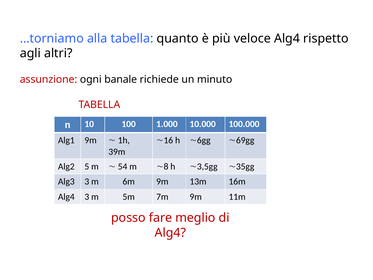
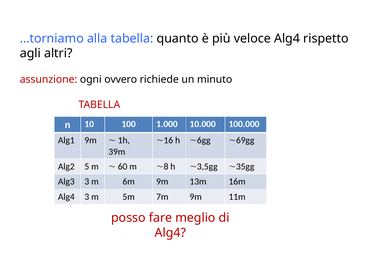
banale: banale -> ovvero
54: 54 -> 60
